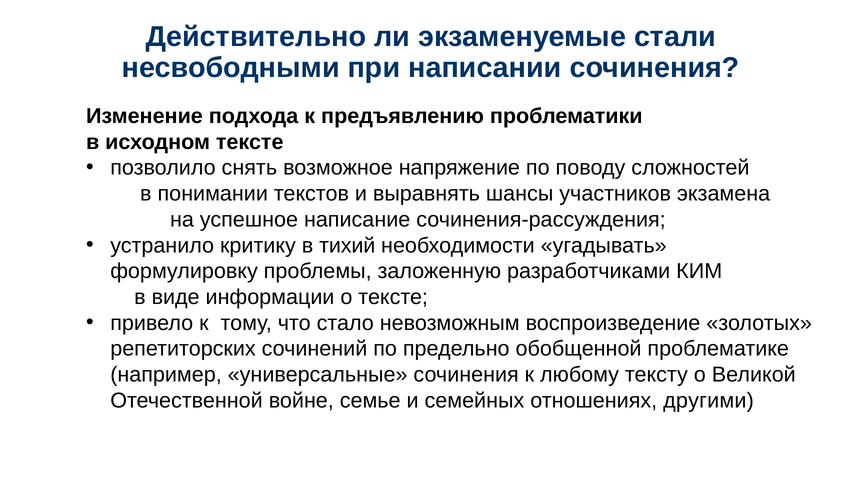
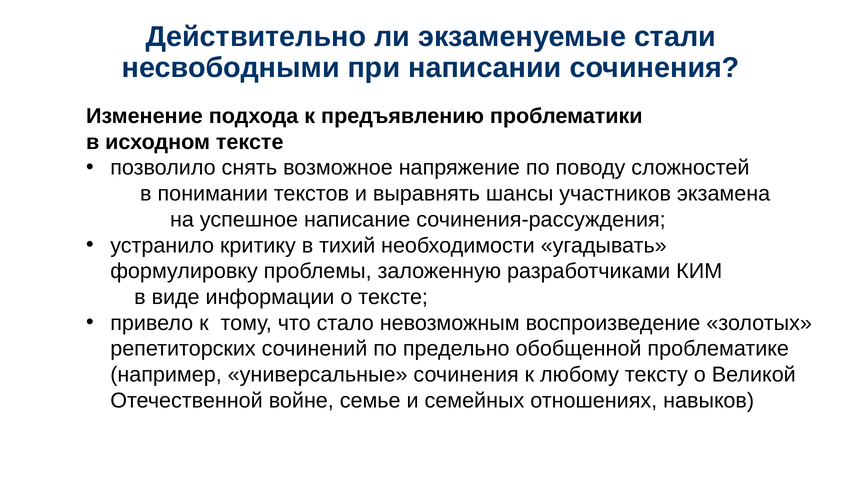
другими: другими -> навыков
